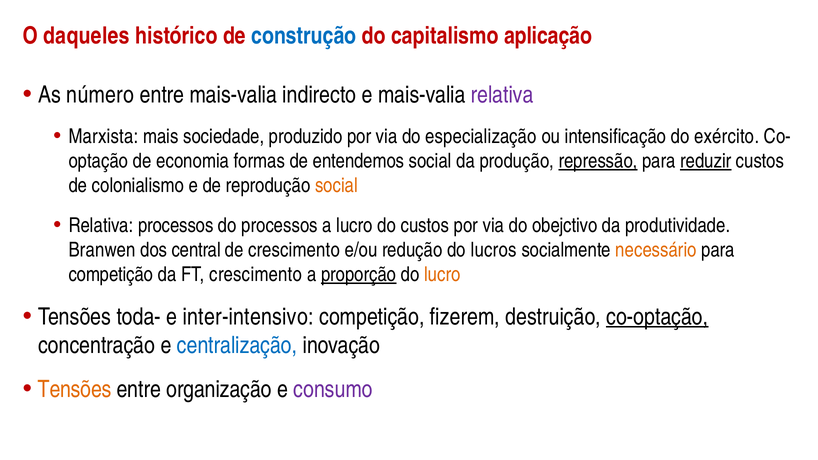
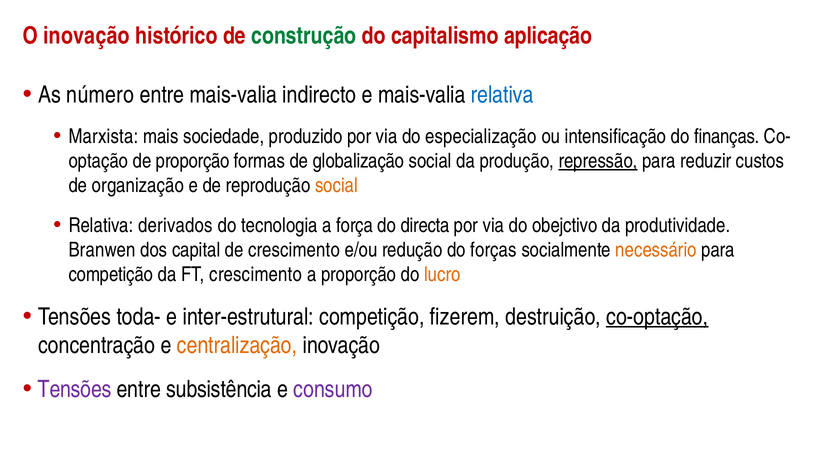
O daqueles: daqueles -> inovação
construção colour: blue -> green
relativa at (502, 95) colour: purple -> blue
exército: exército -> finanças
de economia: economia -> proporção
entendemos: entendemos -> globalização
reduzir underline: present -> none
colonialismo: colonialismo -> organização
Relativa processos: processos -> derivados
do processos: processos -> tecnologia
a lucro: lucro -> força
do custos: custos -> directa
central: central -> capital
lucros: lucros -> forças
proporção at (359, 275) underline: present -> none
inter-intensivo: inter-intensivo -> inter-estrutural
centralização colour: blue -> orange
Tensões at (75, 389) colour: orange -> purple
organização: organização -> subsistência
